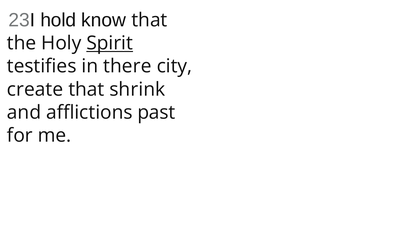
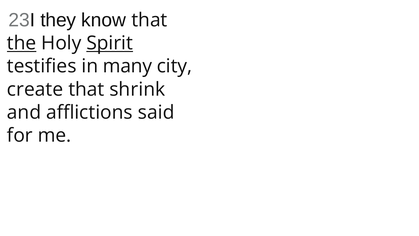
hold: hold -> they
the underline: none -> present
there: there -> many
past: past -> said
